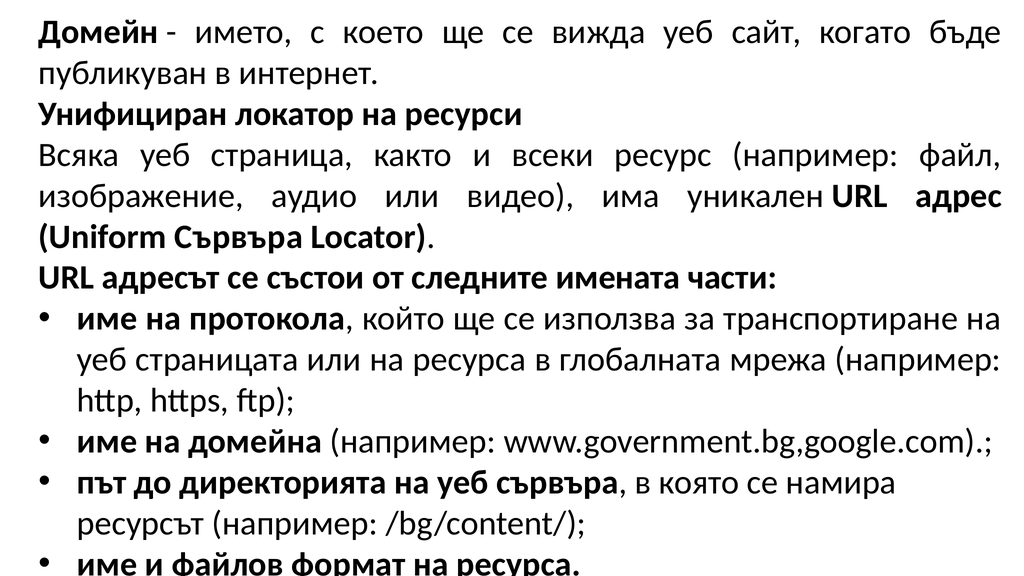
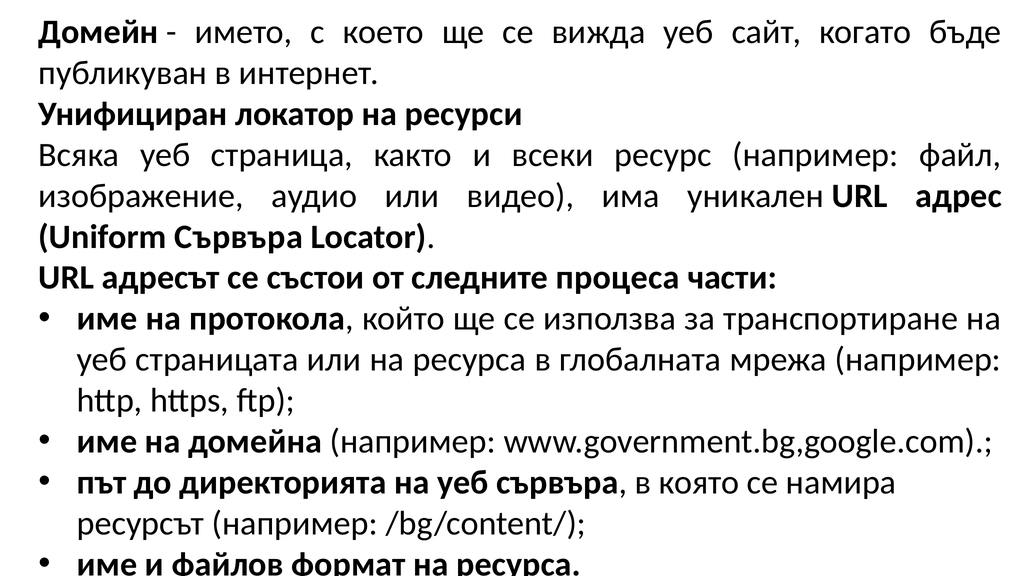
имената: имената -> процеса
